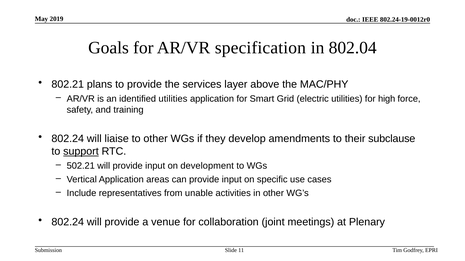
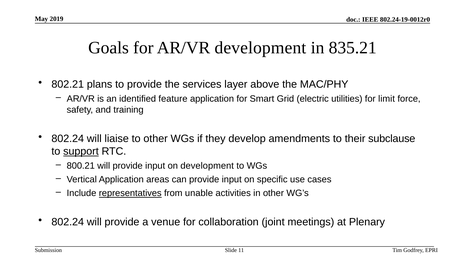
AR/VR specification: specification -> development
802.04: 802.04 -> 835.21
identified utilities: utilities -> feature
high: high -> limit
502.21: 502.21 -> 800.21
representatives underline: none -> present
